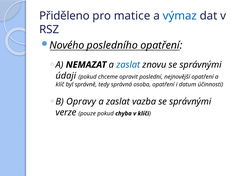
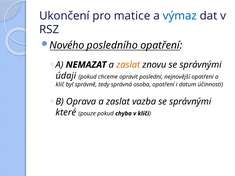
Přiděleno: Přiděleno -> Ukončení
zaslat at (128, 65) colour: blue -> orange
Opravy: Opravy -> Oprava
verze: verze -> které
